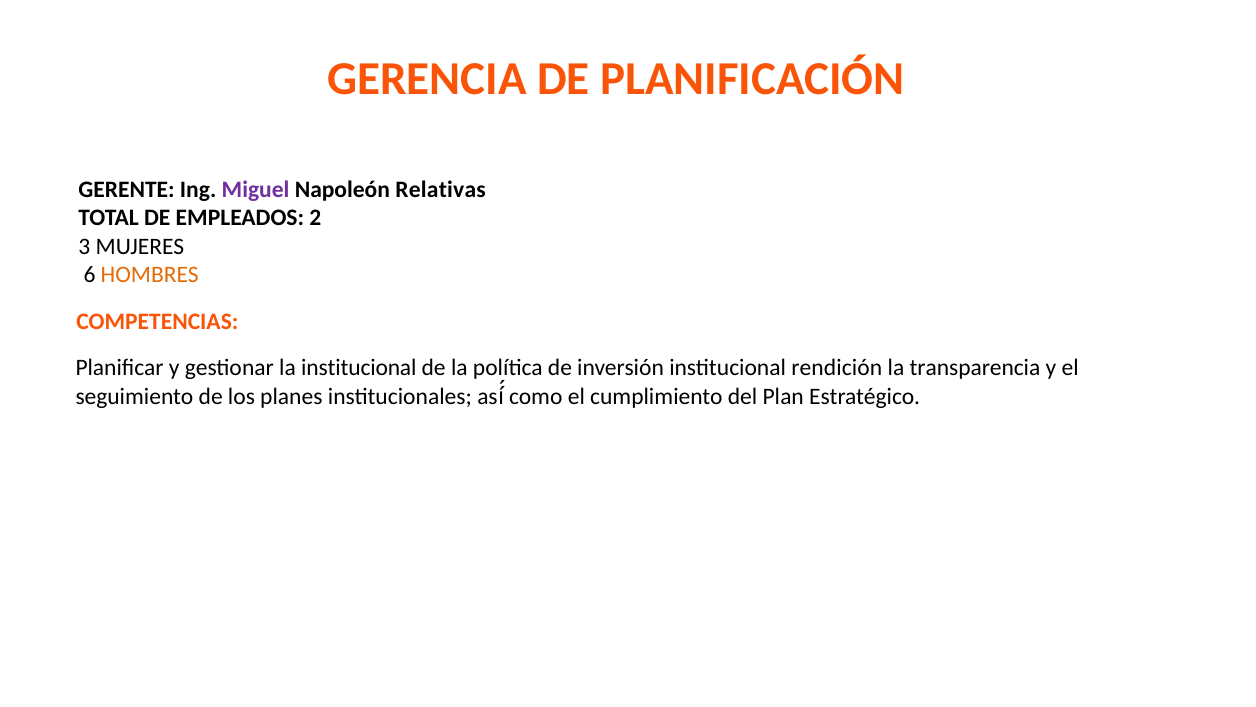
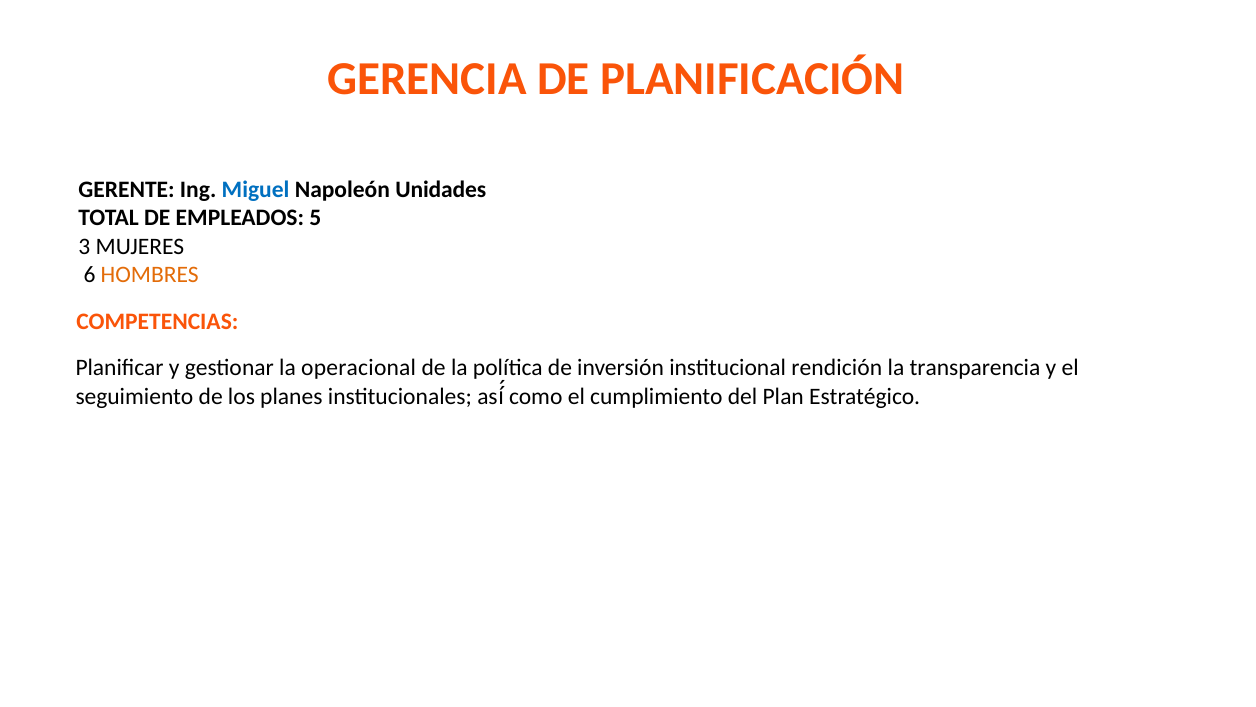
Miguel colour: purple -> blue
Relativas: Relativas -> Unidades
2: 2 -> 5
la institucional: institucional -> operacional
